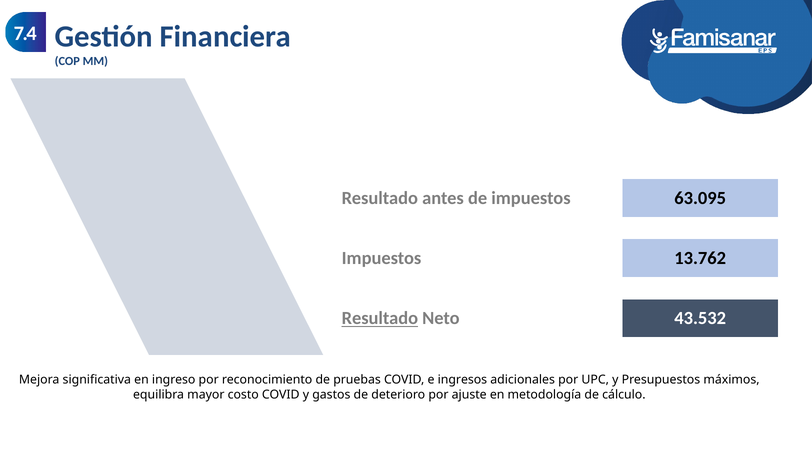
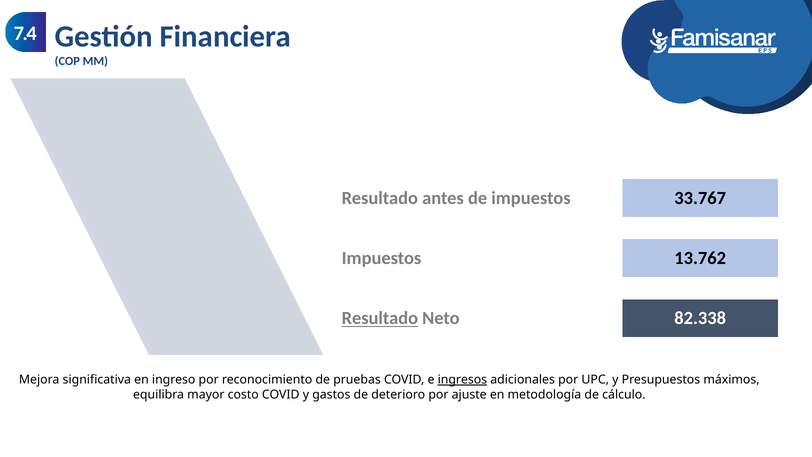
63.095: 63.095 -> 33.767
43.532: 43.532 -> 82.338
ingresos underline: none -> present
